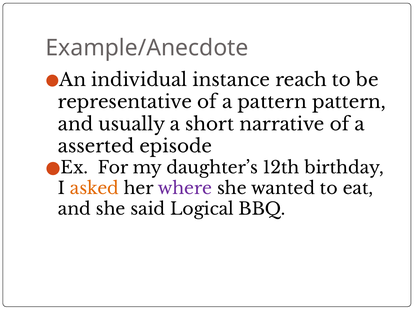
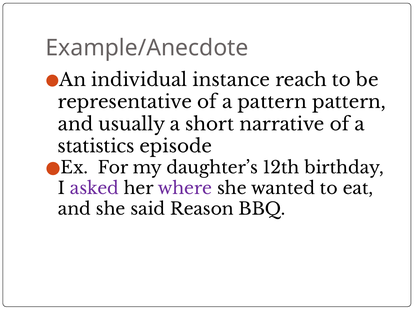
asserted: asserted -> statistics
asked colour: orange -> purple
Logical: Logical -> Reason
